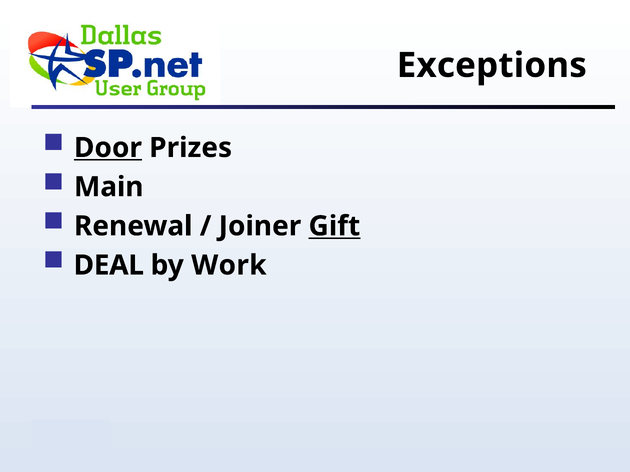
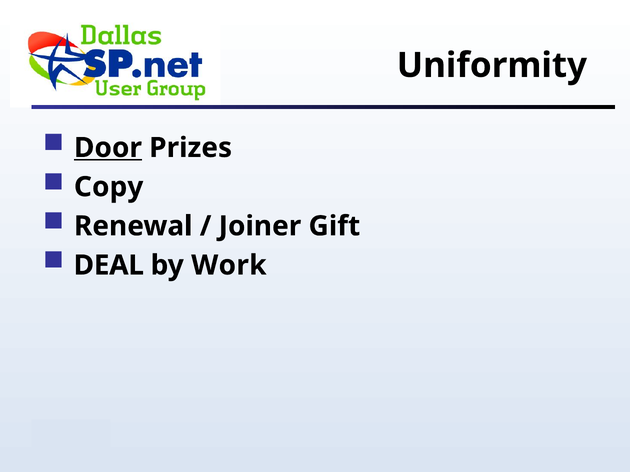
Exceptions: Exceptions -> Uniformity
Main: Main -> Copy
Gift underline: present -> none
